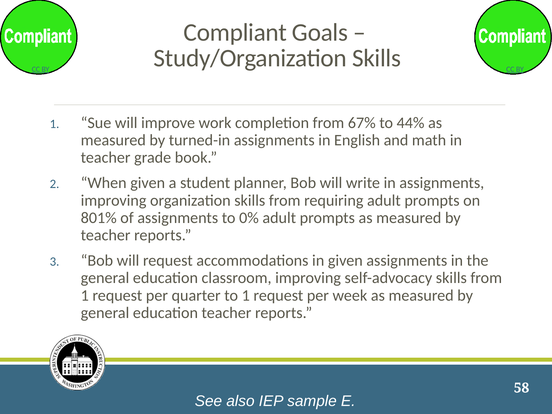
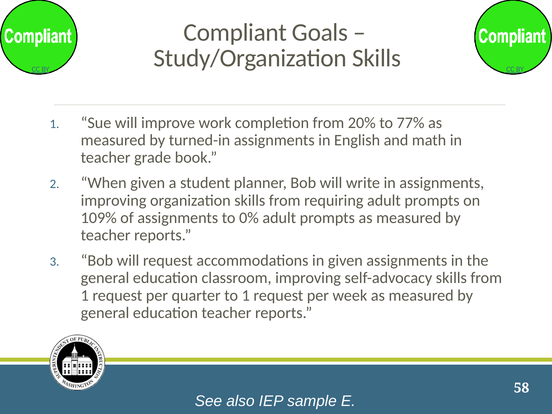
67%: 67% -> 20%
44%: 44% -> 77%
801%: 801% -> 109%
